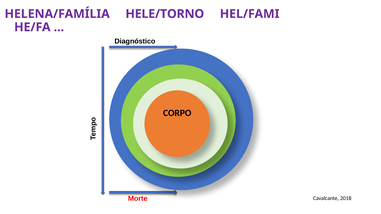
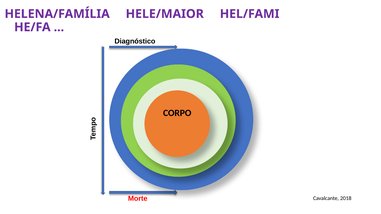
HELE/TORNO: HELE/TORNO -> HELE/MAIOR
